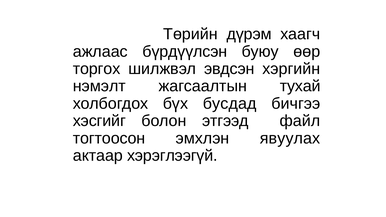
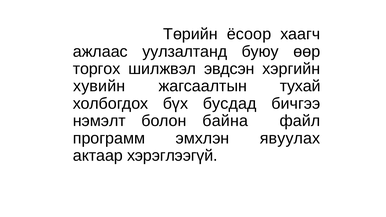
дүрэм: дүрэм -> ёсоор
бүрдүүлсэн: бүрдүүлсэн -> уулзалтанд
нэмэлт: нэмэлт -> хувийн
хэсгийг: хэсгийг -> нэмэлт
этгээд: этгээд -> байна
тогтоосон: тогтоосон -> программ
